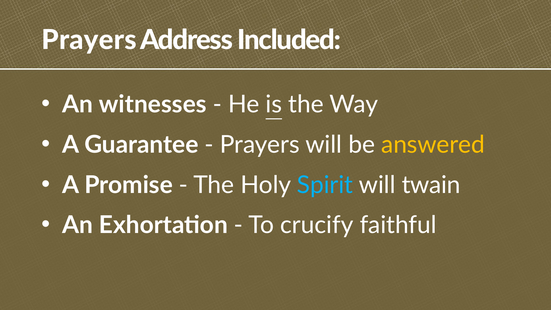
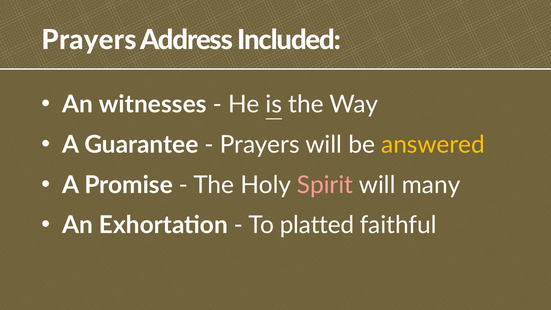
Spirit colour: light blue -> pink
twain: twain -> many
crucify: crucify -> platted
